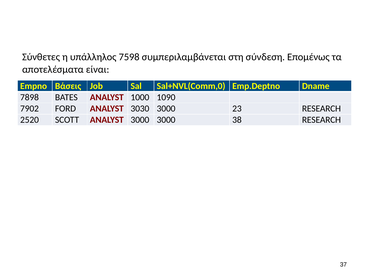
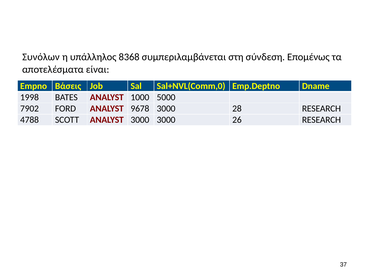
Σύνθετες: Σύνθετες -> Συνόλων
7598: 7598 -> 8368
7898: 7898 -> 1998
1090: 1090 -> 5000
3030: 3030 -> 9678
23: 23 -> 28
2520: 2520 -> 4788
38: 38 -> 26
